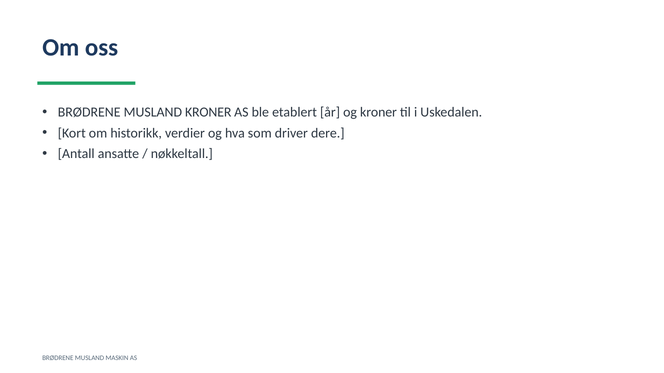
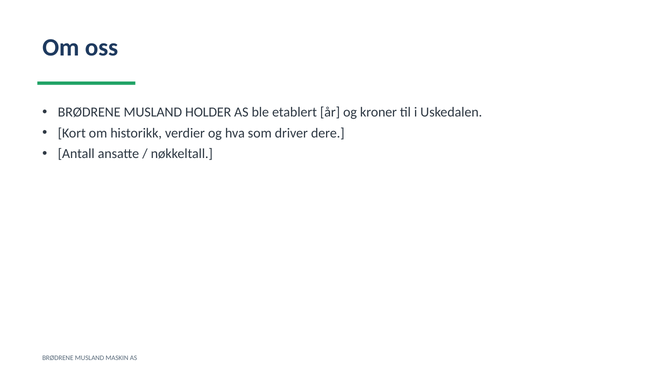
MUSLAND KRONER: KRONER -> HOLDER
